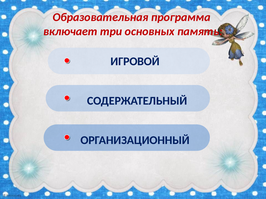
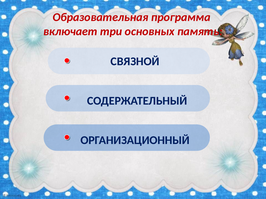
ИГРОВОЙ: ИГРОВОЙ -> СВЯЗНОЙ
